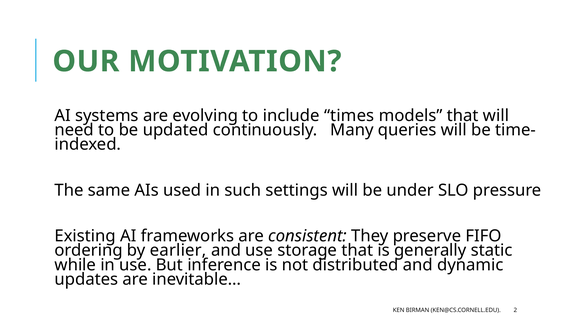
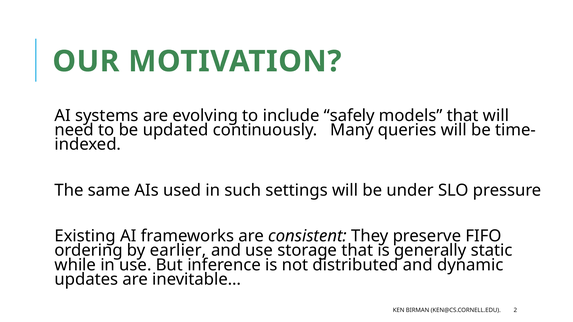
times: times -> safely
